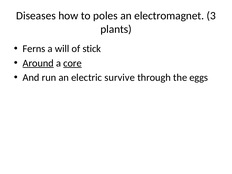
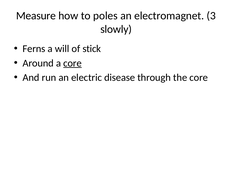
Diseases: Diseases -> Measure
plants: plants -> slowly
Around underline: present -> none
survive: survive -> disease
the eggs: eggs -> core
